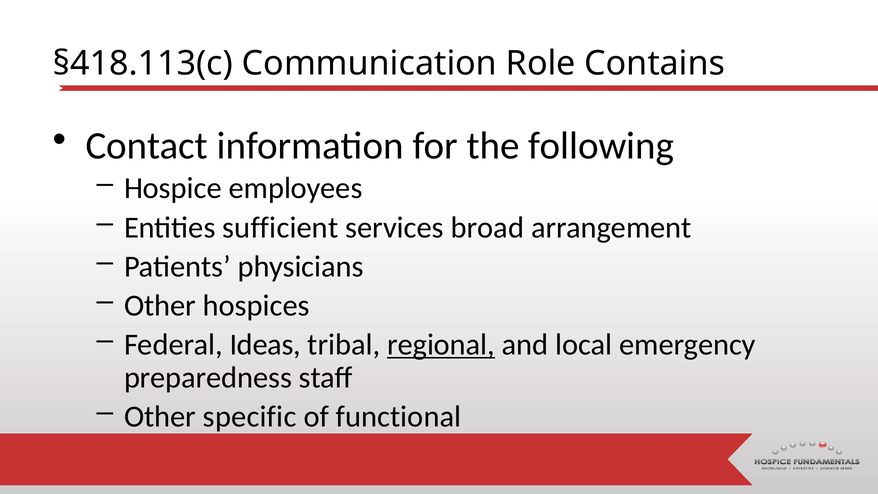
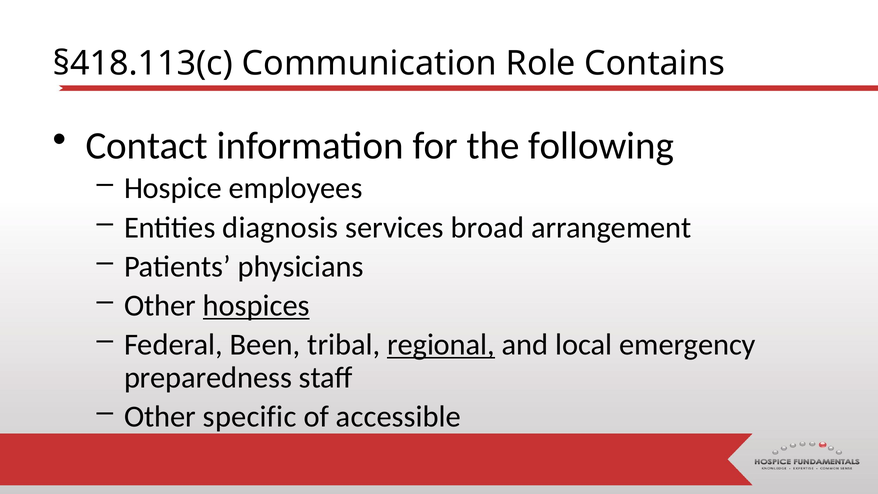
sufficient: sufficient -> diagnosis
hospices underline: none -> present
Ideas: Ideas -> Been
functional: functional -> accessible
